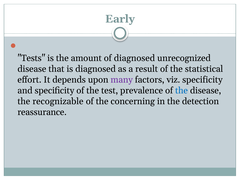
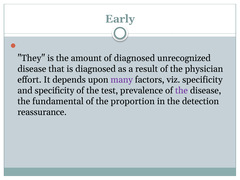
Tests: Tests -> They
statistical: statistical -> physician
the at (182, 91) colour: blue -> purple
recognizable: recognizable -> fundamental
concerning: concerning -> proportion
